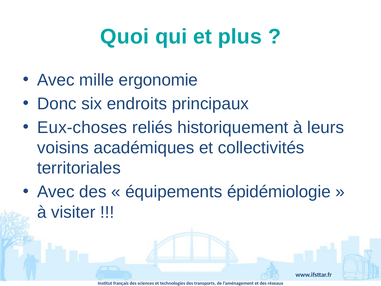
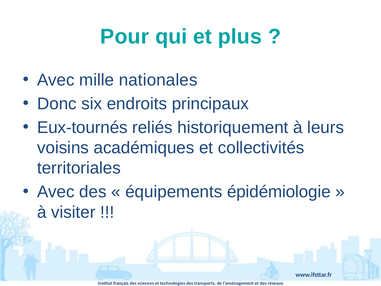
Quoi: Quoi -> Pour
ergonomie: ergonomie -> nationales
Eux-choses: Eux-choses -> Eux-tournés
